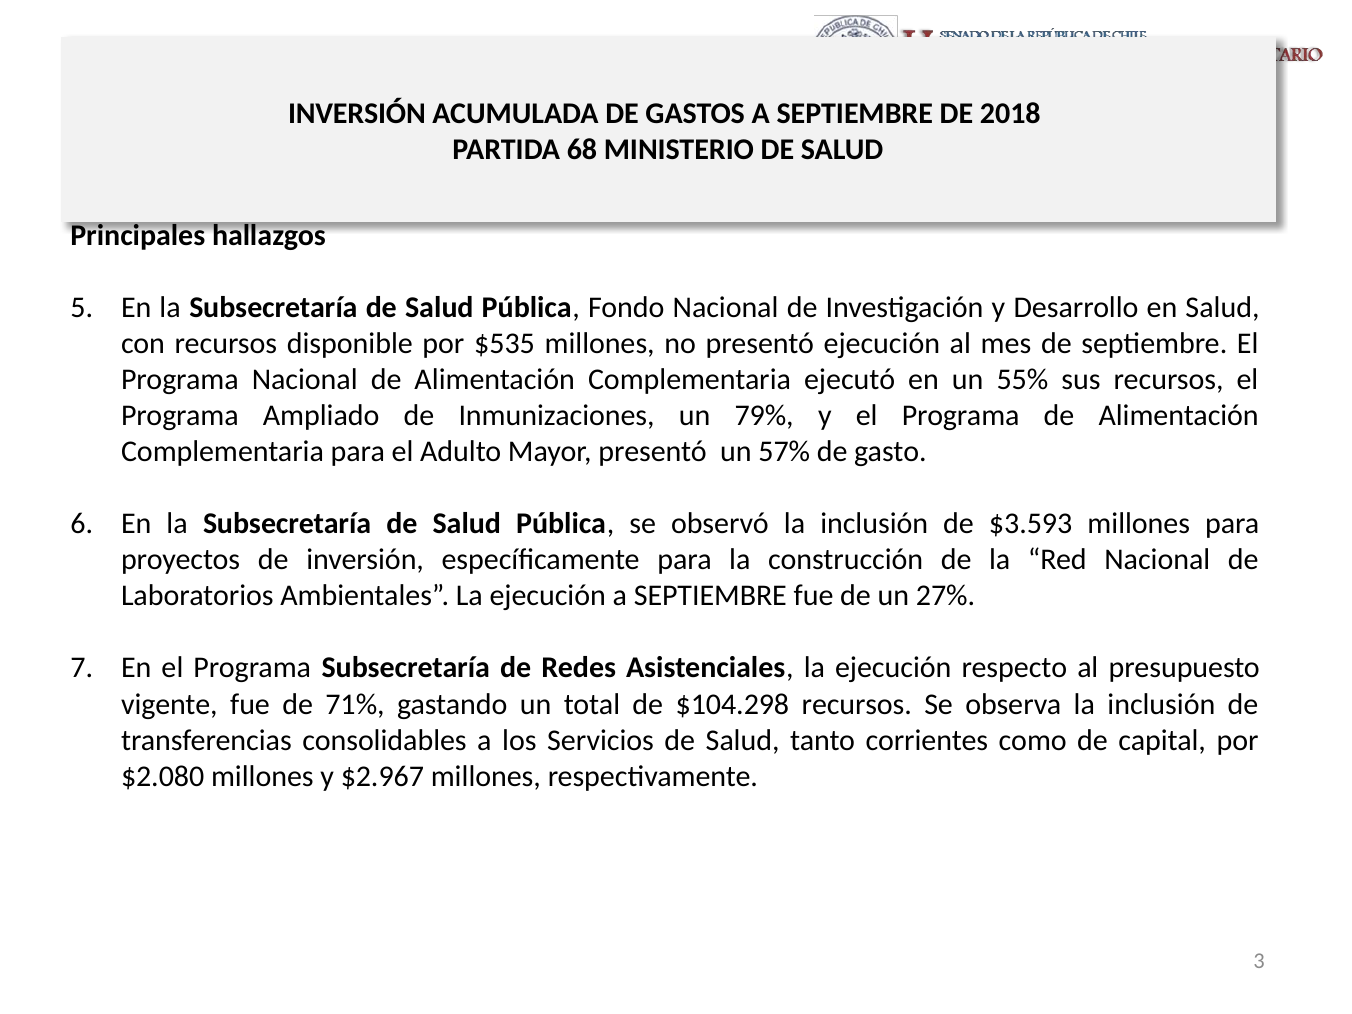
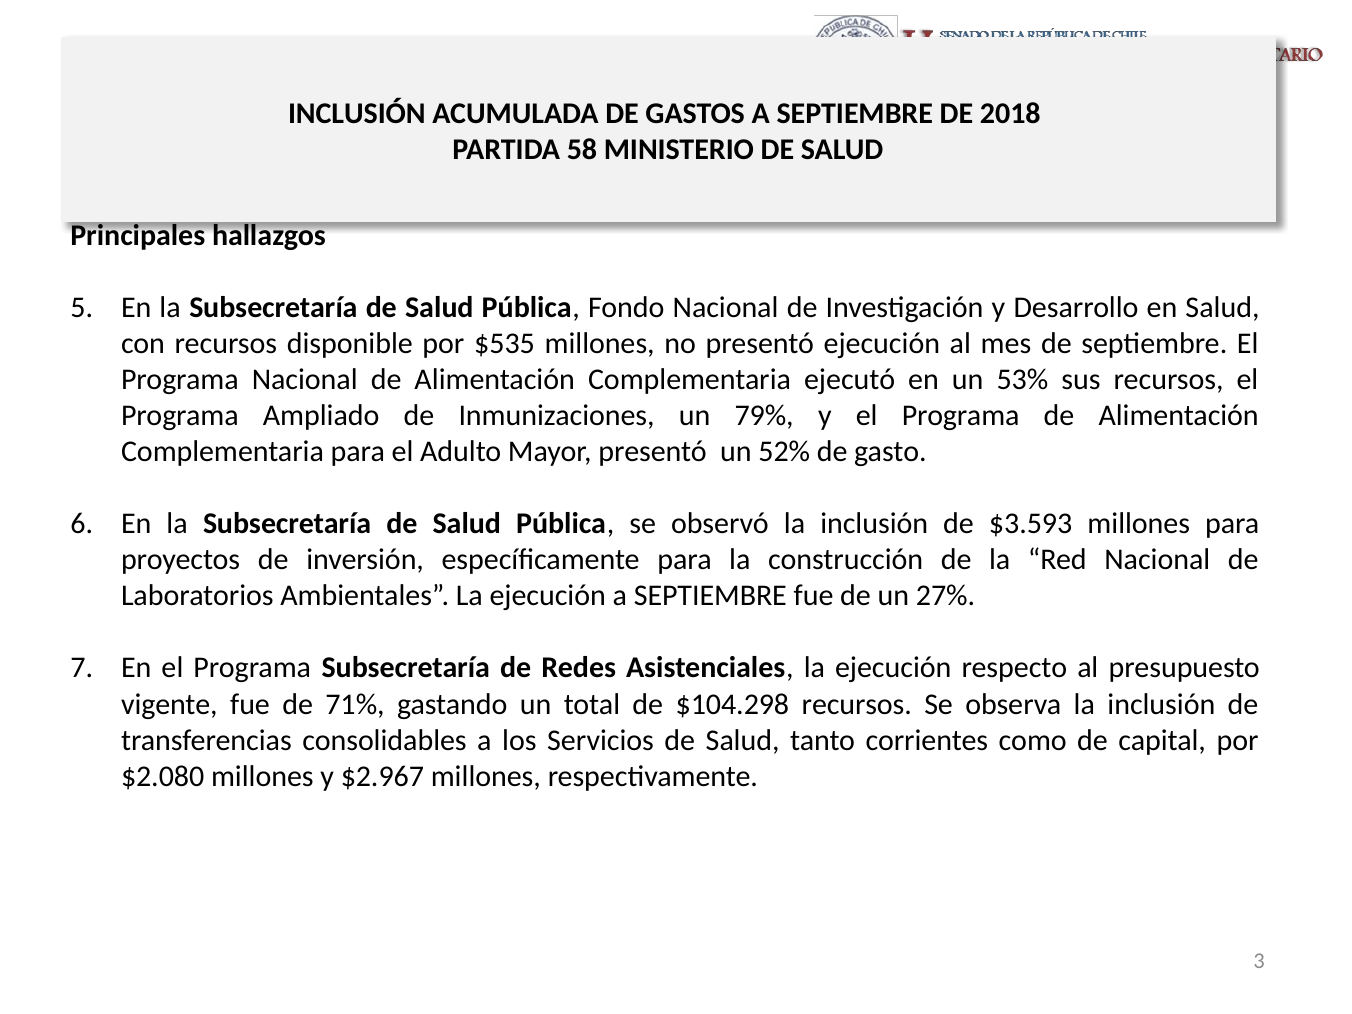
INVERSIÓN at (357, 113): INVERSIÓN -> INCLUSIÓN
68: 68 -> 58
55%: 55% -> 53%
57%: 57% -> 52%
